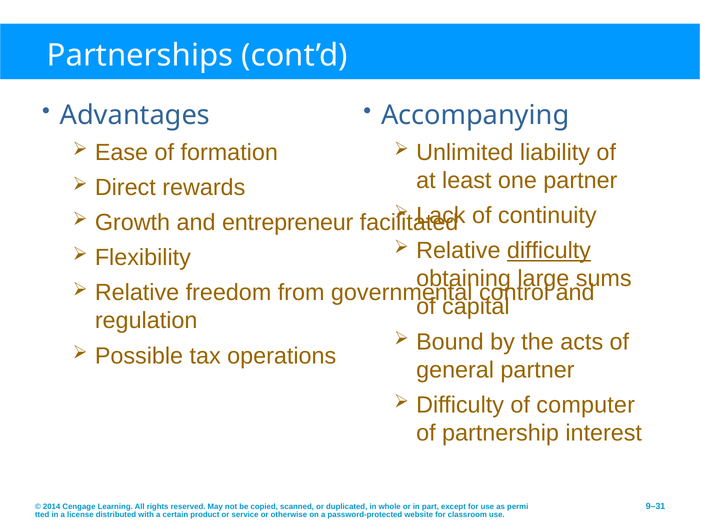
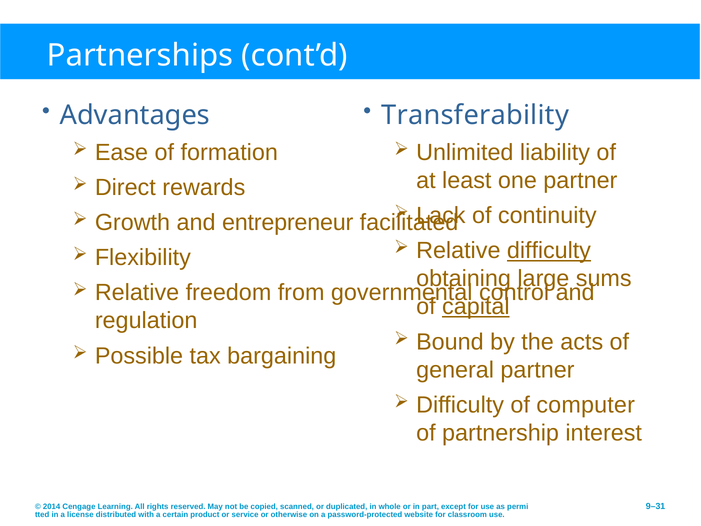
Accompanying: Accompanying -> Transferability
capital underline: none -> present
operations: operations -> bargaining
